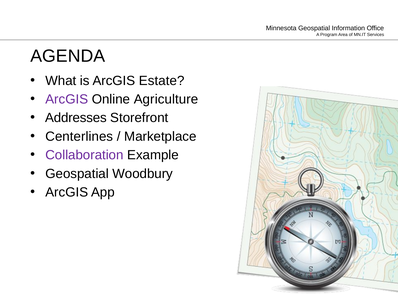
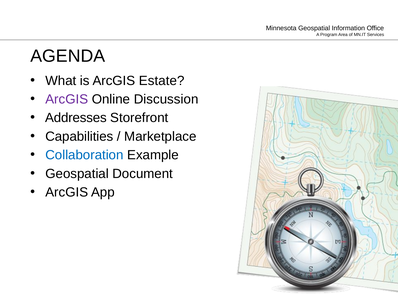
Agriculture: Agriculture -> Discussion
Centerlines: Centerlines -> Capabilities
Collaboration colour: purple -> blue
Woodbury: Woodbury -> Document
